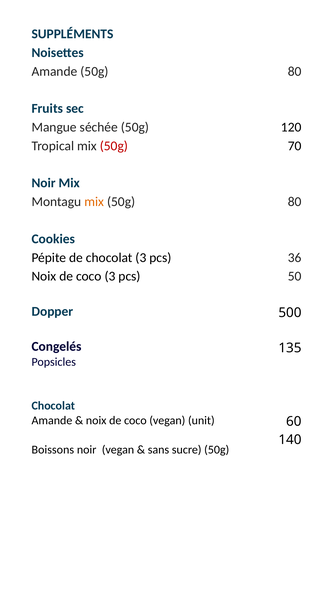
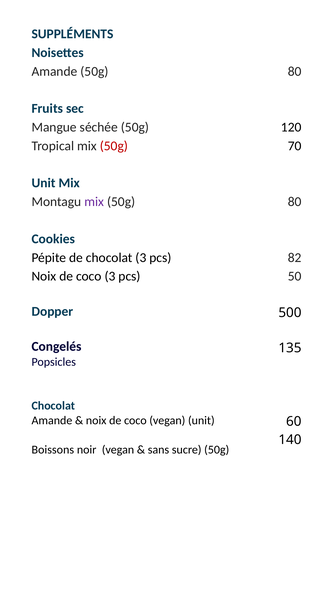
Noir at (44, 183): Noir -> Unit
mix at (94, 202) colour: orange -> purple
36: 36 -> 82
